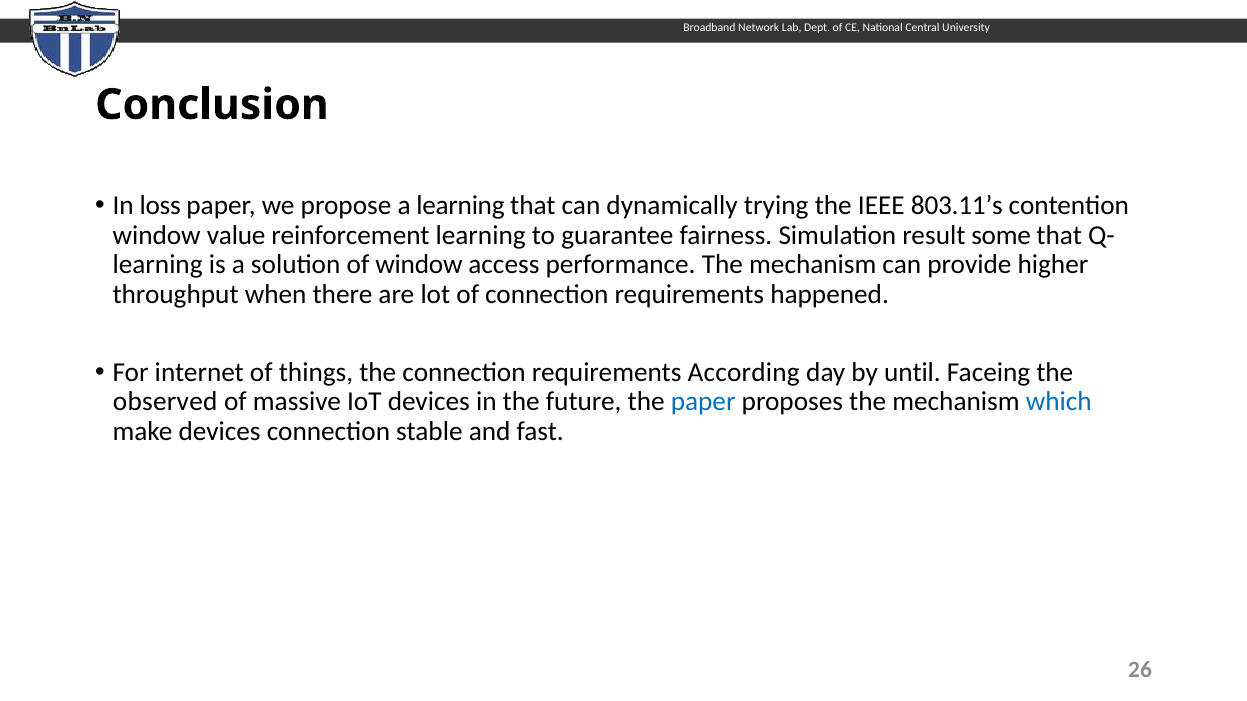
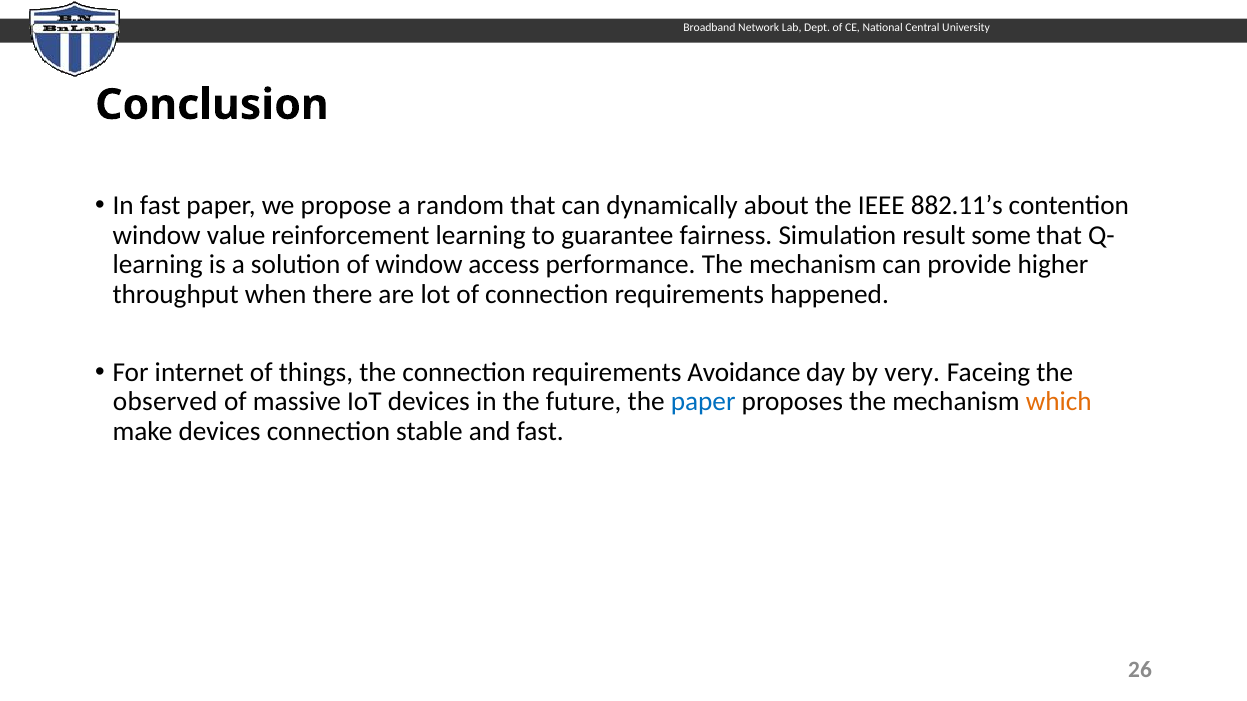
In loss: loss -> fast
a learning: learning -> random
trying: trying -> about
803.11’s: 803.11’s -> 882.11’s
According: According -> Avoidance
until: until -> very
which colour: blue -> orange
